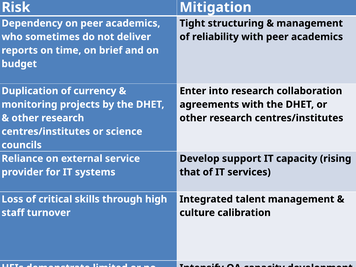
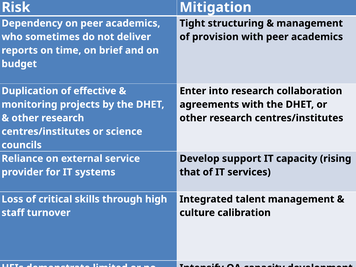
reliability: reliability -> provision
currency: currency -> effective
